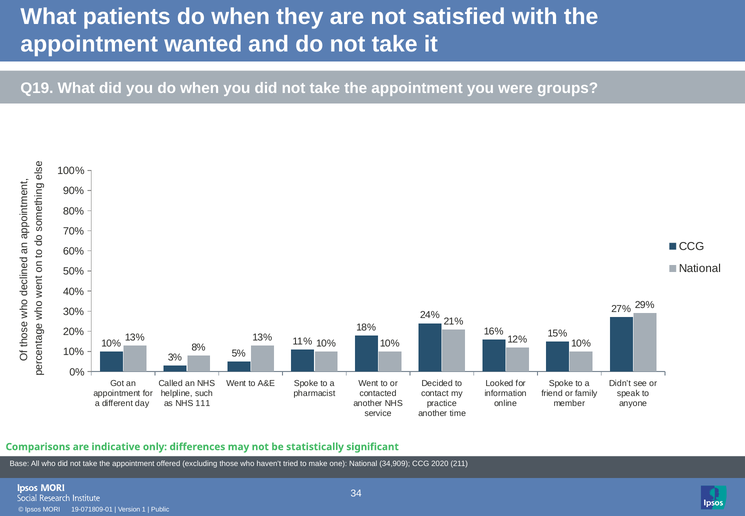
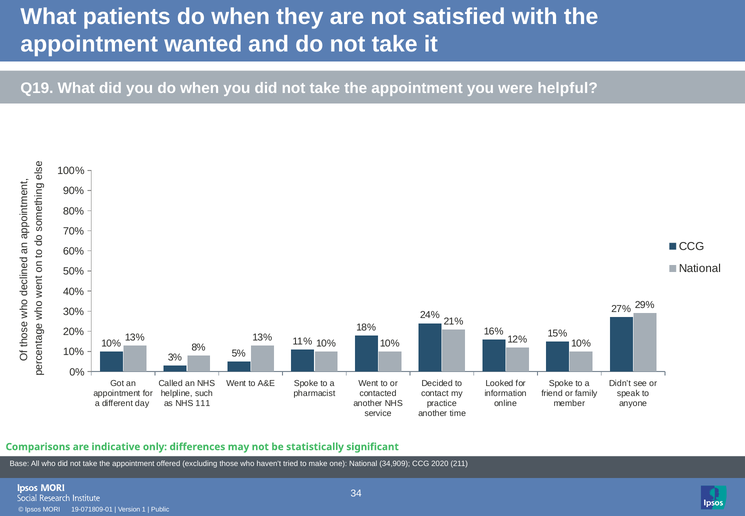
groups: groups -> helpful
